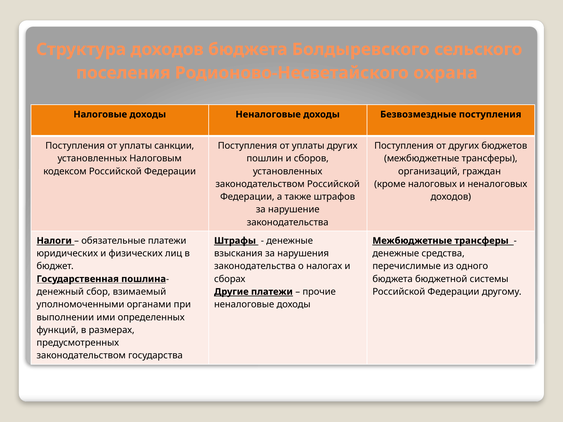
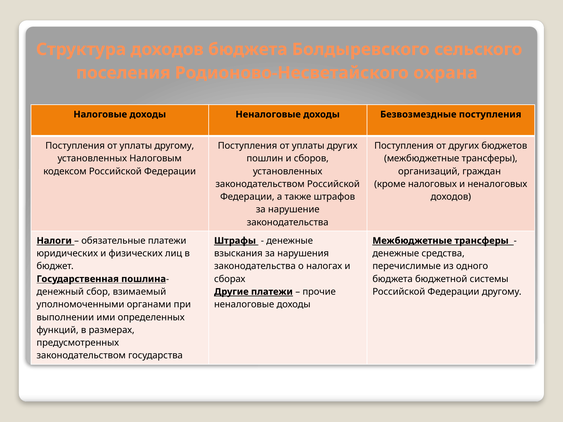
уплаты санкции: санкции -> другому
